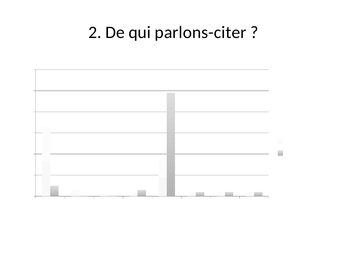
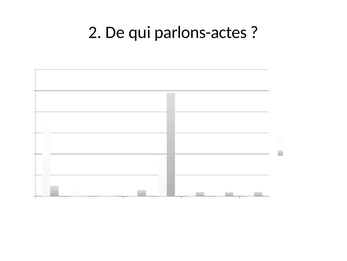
parlons-citer: parlons-citer -> parlons-actes
